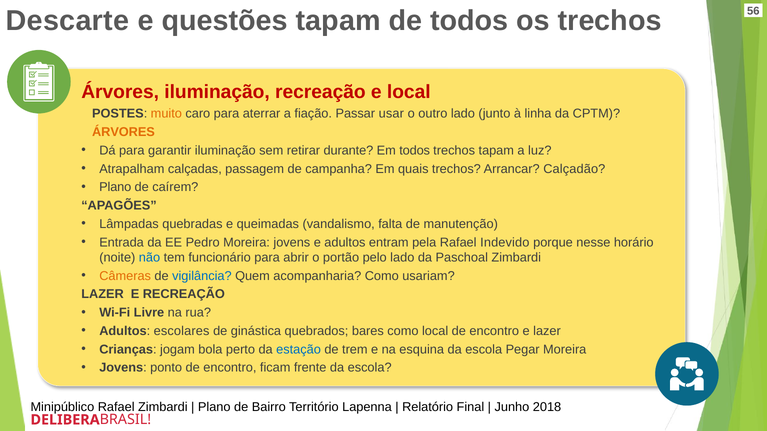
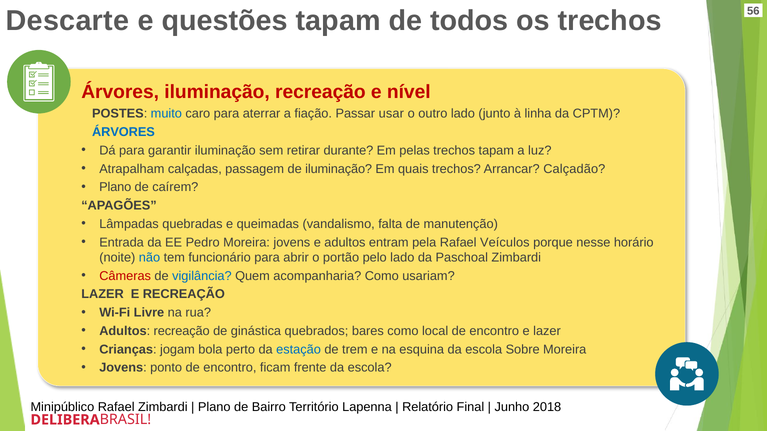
e local: local -> nível
muito colour: orange -> blue
ÁRVORES at (123, 132) colour: orange -> blue
Em todos: todos -> pelas
de campanha: campanha -> iluminação
Indevido: Indevido -> Veículos
Câmeras colour: orange -> red
Adultos escolares: escolares -> recreação
Pegar: Pegar -> Sobre
